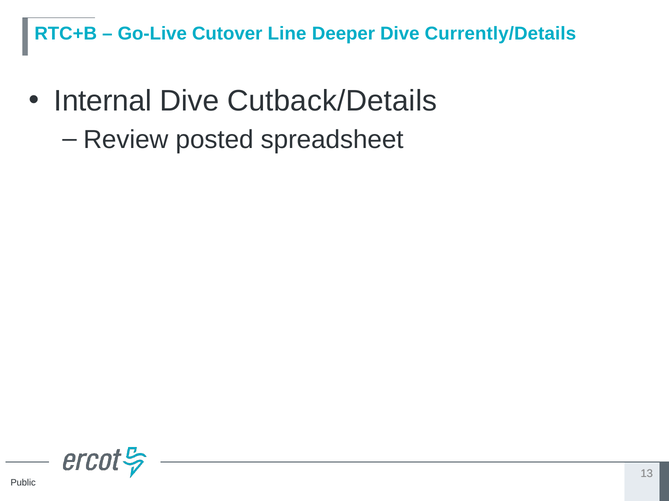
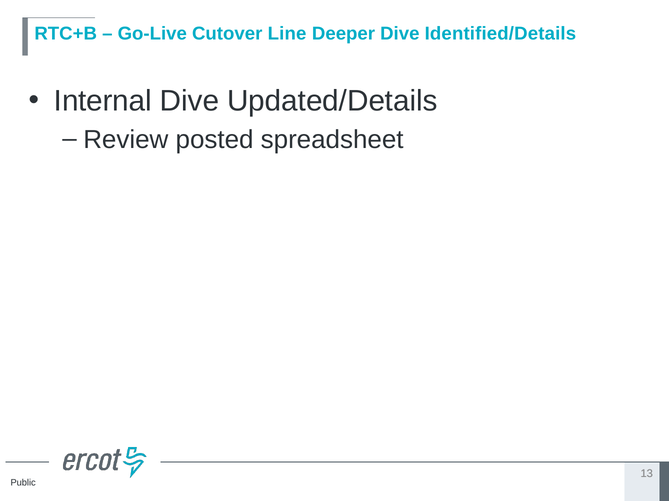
Currently/Details: Currently/Details -> Identified/Details
Cutback/Details: Cutback/Details -> Updated/Details
